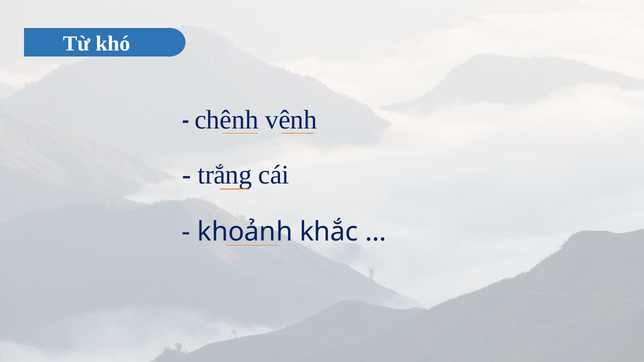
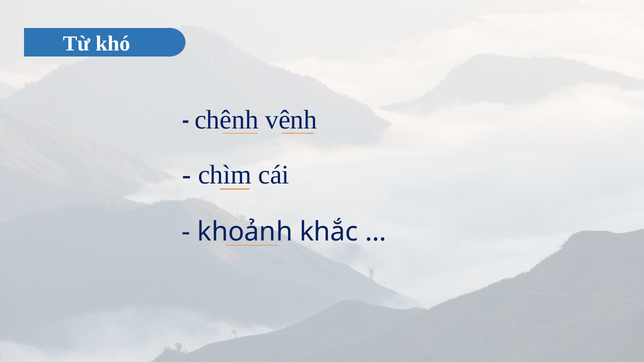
trắng: trắng -> chìm
